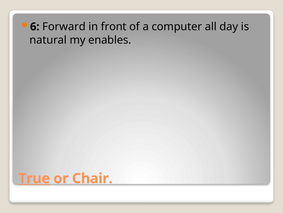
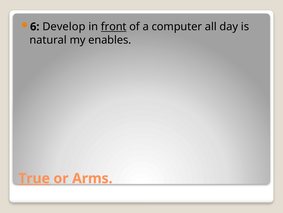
Forward: Forward -> Develop
front underline: none -> present
Chair: Chair -> Arms
